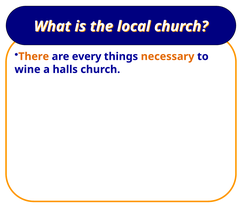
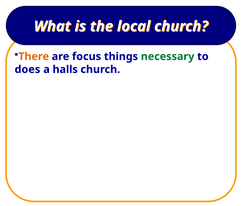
every: every -> focus
necessary colour: orange -> green
wine: wine -> does
